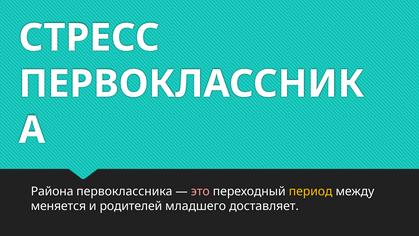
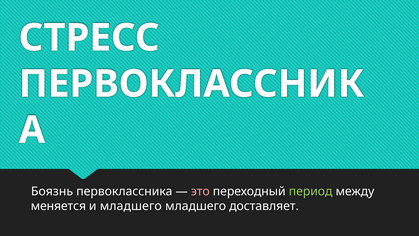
Района: Района -> Боязнь
период colour: yellow -> light green
и родителей: родителей -> младшего
